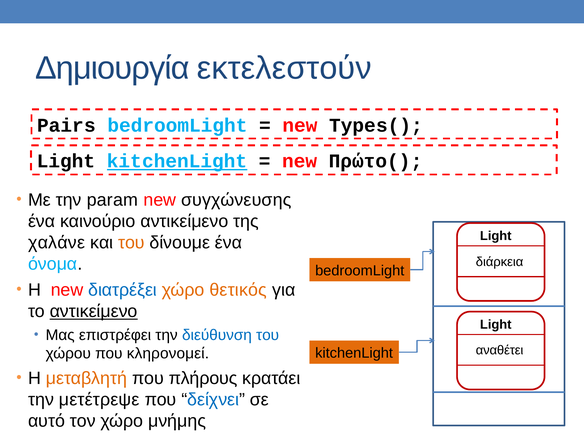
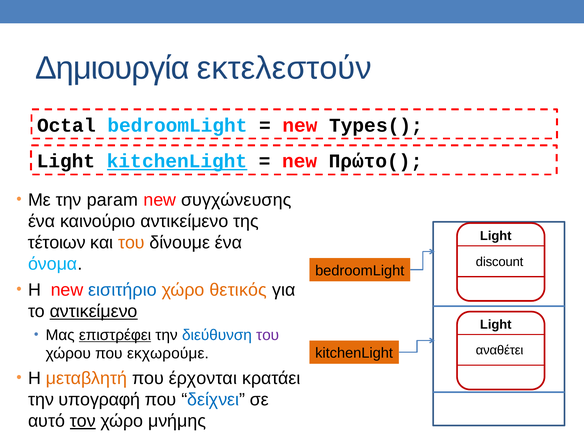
Pairs: Pairs -> Octal
χαλάνε: χαλάνε -> τέτοιων
διάρκεια: διάρκεια -> discount
διατρέξει: διατρέξει -> εισιτήριο
επιστρέφει underline: none -> present
του at (268, 335) colour: blue -> purple
κληρονομεί: κληρονομεί -> εκχωρούμε
πλήρους: πλήρους -> έρχονται
μετέτρεψε: μετέτρεψε -> υπογραφή
τον underline: none -> present
